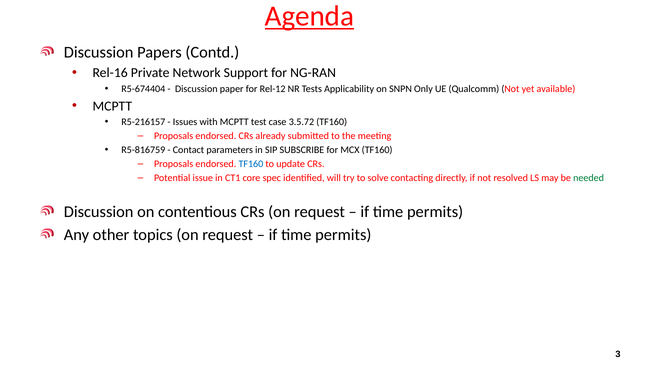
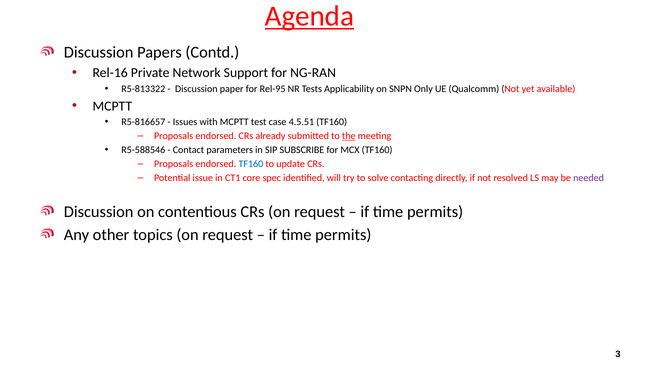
R5-674404: R5-674404 -> R5-813322
Rel-12: Rel-12 -> Rel-95
R5-216157: R5-216157 -> R5-816657
3.5.72: 3.5.72 -> 4.5.51
the underline: none -> present
R5-816759: R5-816759 -> R5-588546
needed colour: green -> purple
